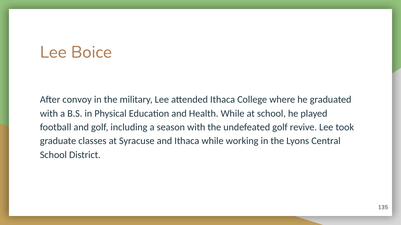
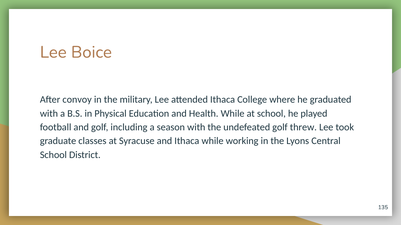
revive: revive -> threw
